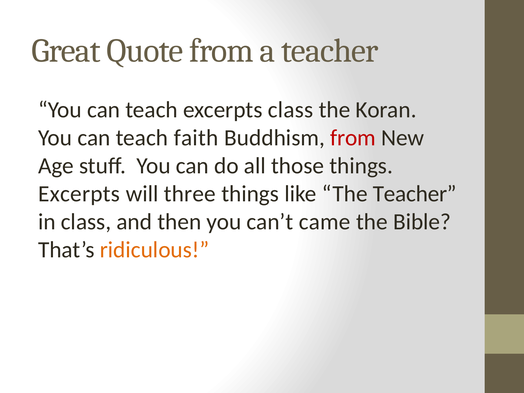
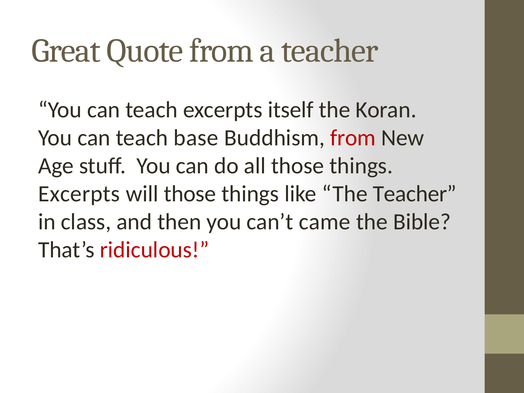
excerpts class: class -> itself
faith: faith -> base
will three: three -> those
ridiculous colour: orange -> red
